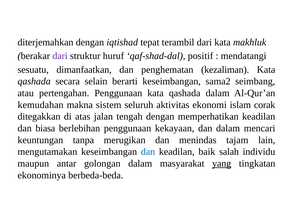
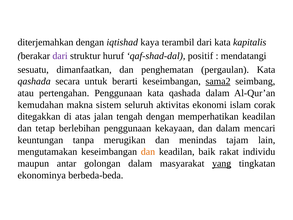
tepat: tepat -> kaya
makhluk: makhluk -> kapitalis
kezaliman: kezaliman -> pergaulan
selain: selain -> untuk
sama2 underline: none -> present
biasa: biasa -> tetap
dan at (148, 152) colour: blue -> orange
salah: salah -> rakat
